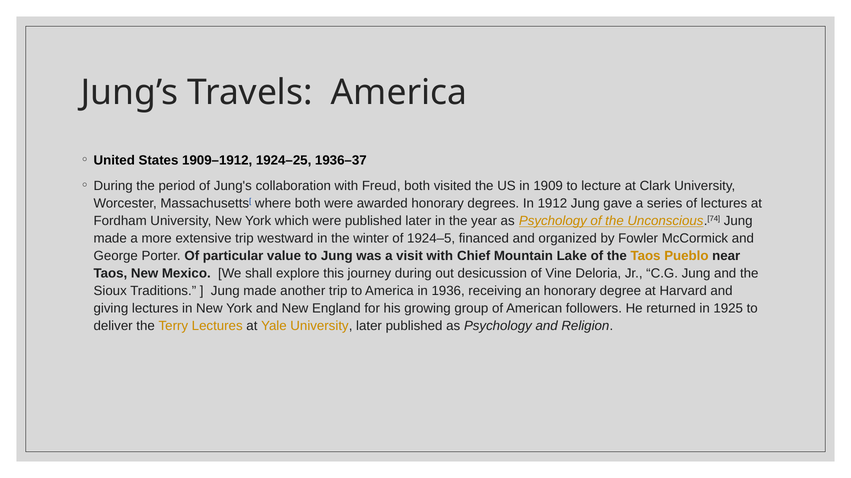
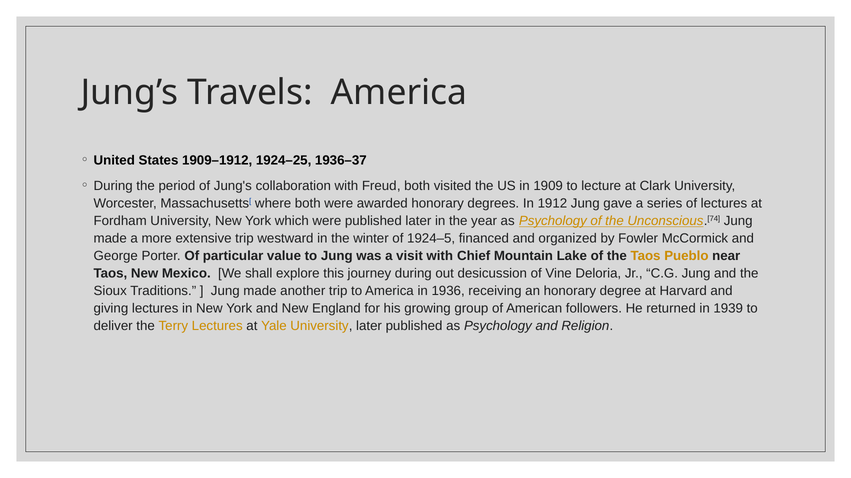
1925: 1925 -> 1939
